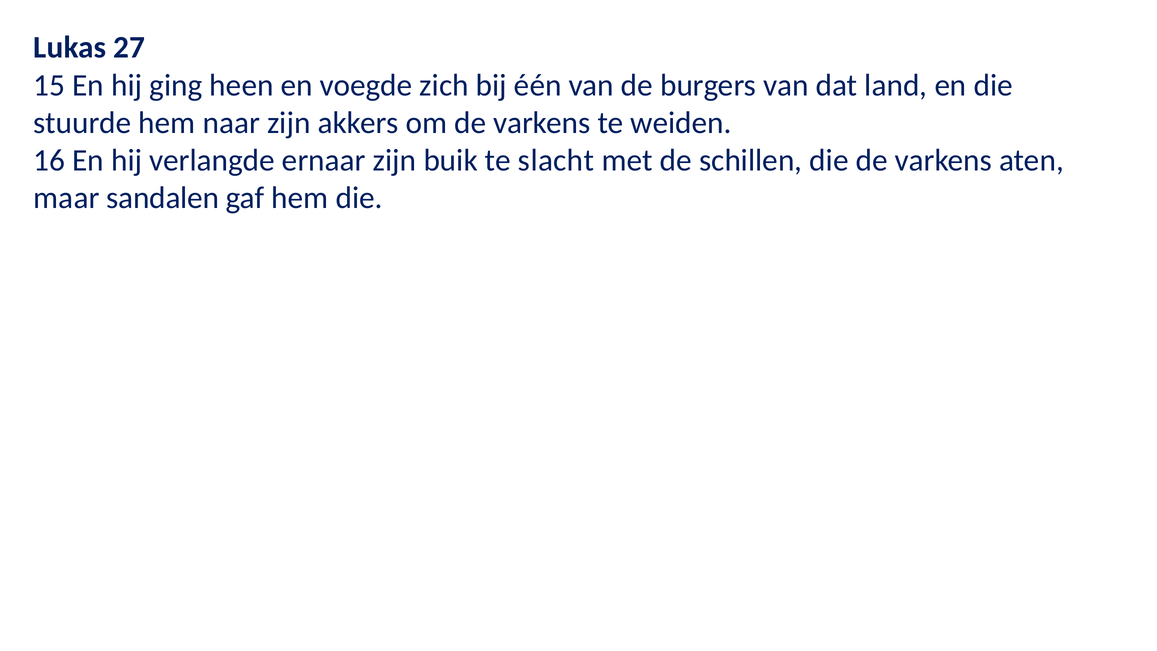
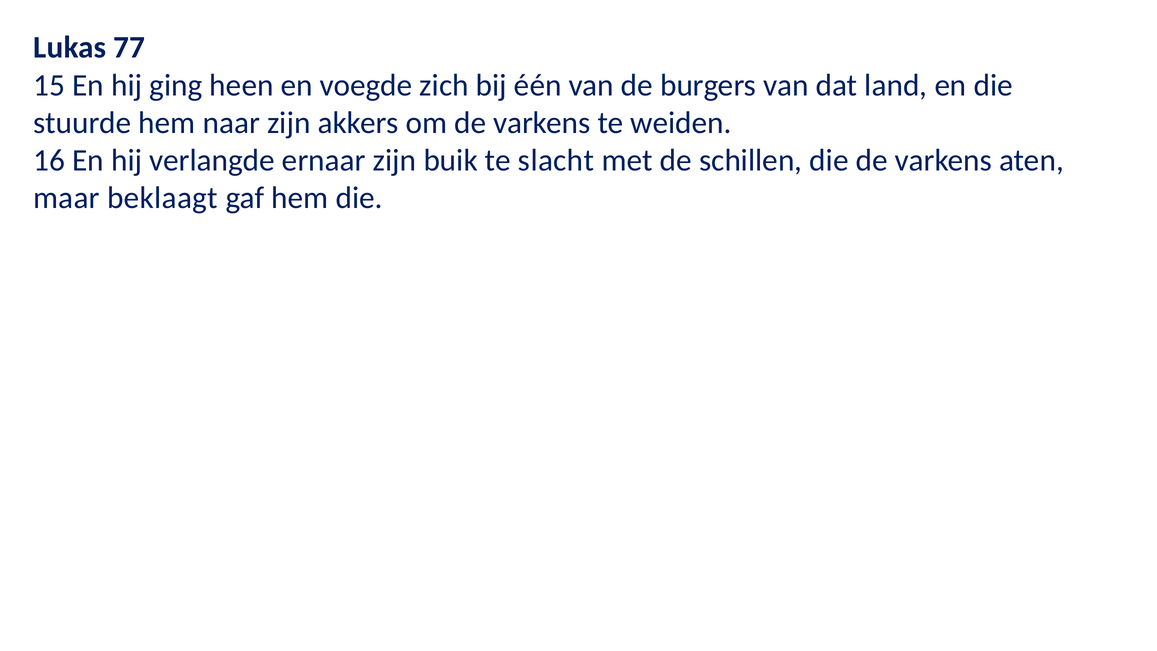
27: 27 -> 77
sandalen: sandalen -> beklaagt
